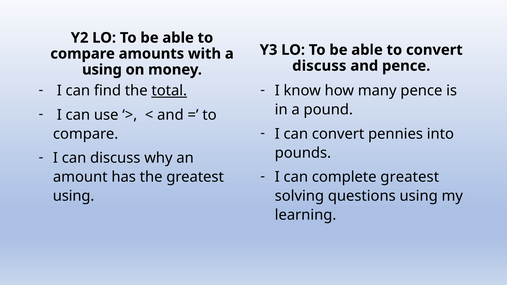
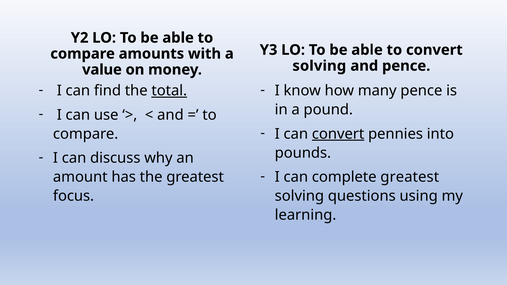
discuss at (319, 66): discuss -> solving
using at (102, 70): using -> value
convert at (338, 134) underline: none -> present
using at (74, 196): using -> focus
